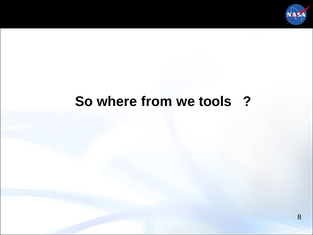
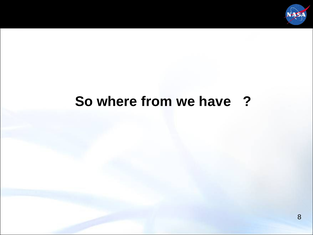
tools: tools -> have
